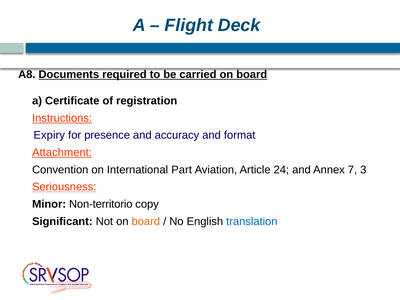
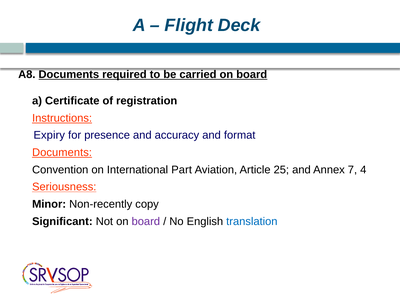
Attachment at (62, 153): Attachment -> Documents
24: 24 -> 25
3: 3 -> 4
Non-territorio: Non-territorio -> Non-recently
board at (146, 221) colour: orange -> purple
